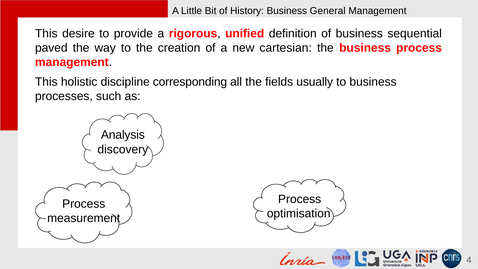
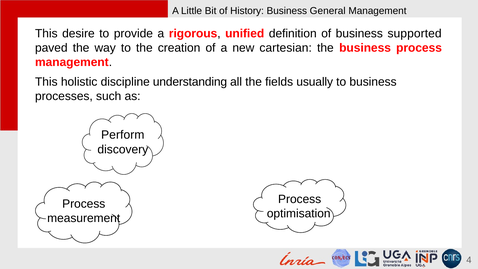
sequential: sequential -> supported
corresponding: corresponding -> understanding
Analysis: Analysis -> Perform
